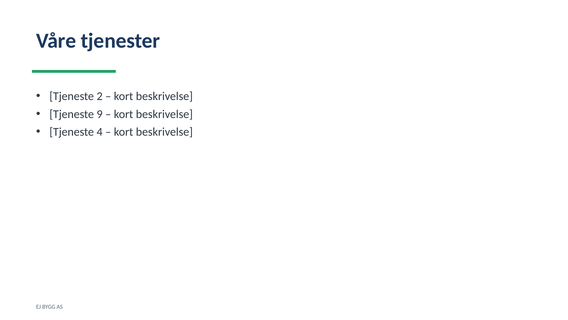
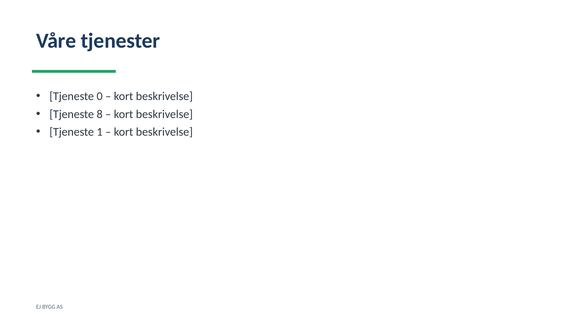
2: 2 -> 0
9: 9 -> 8
4: 4 -> 1
